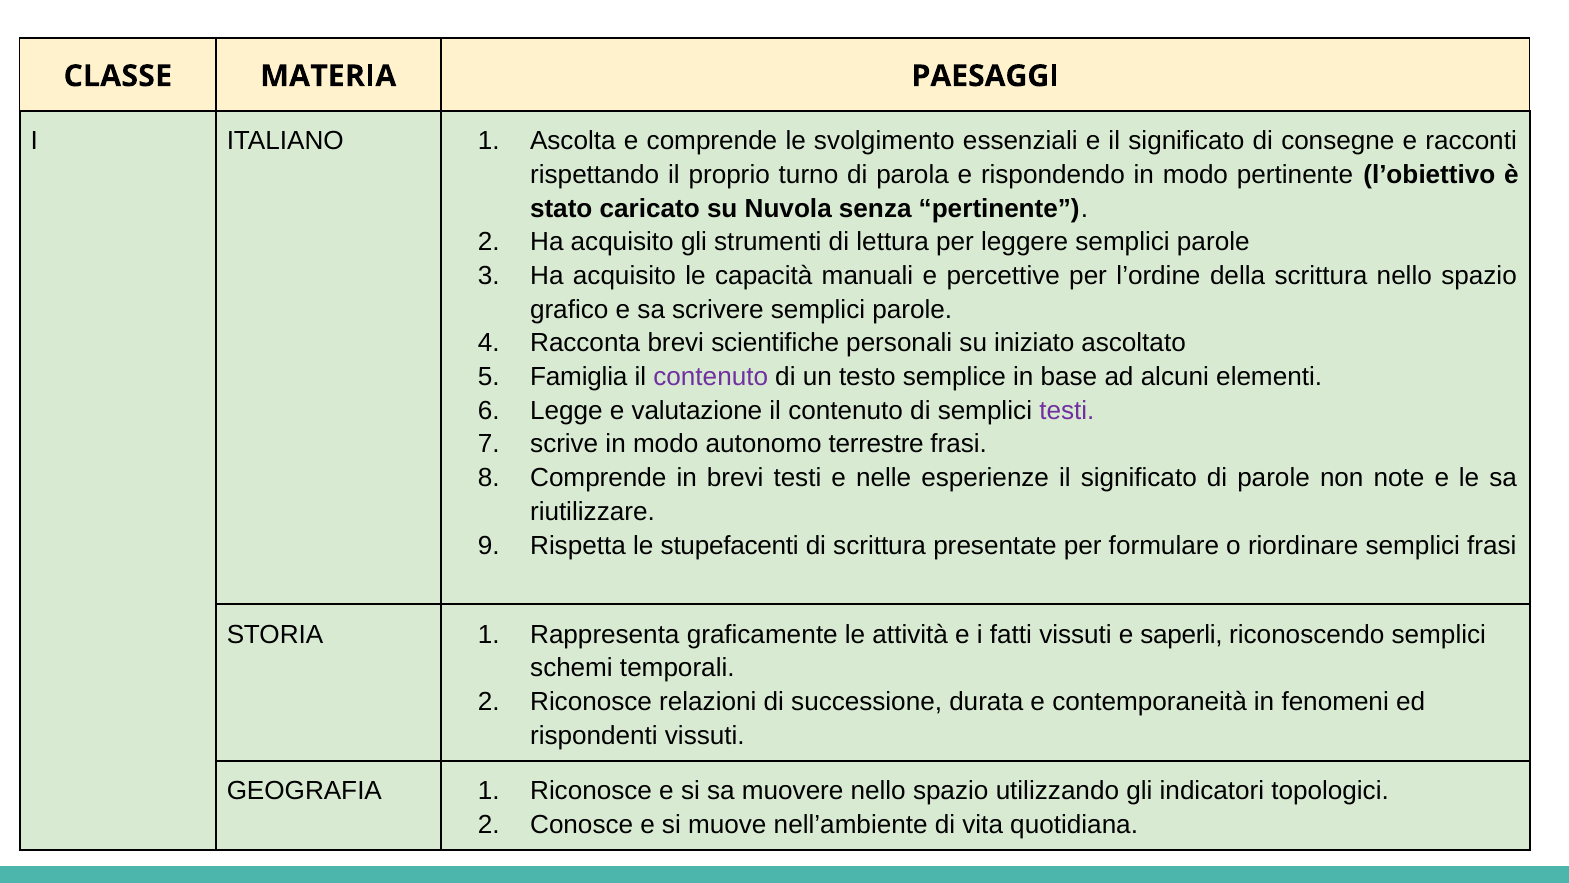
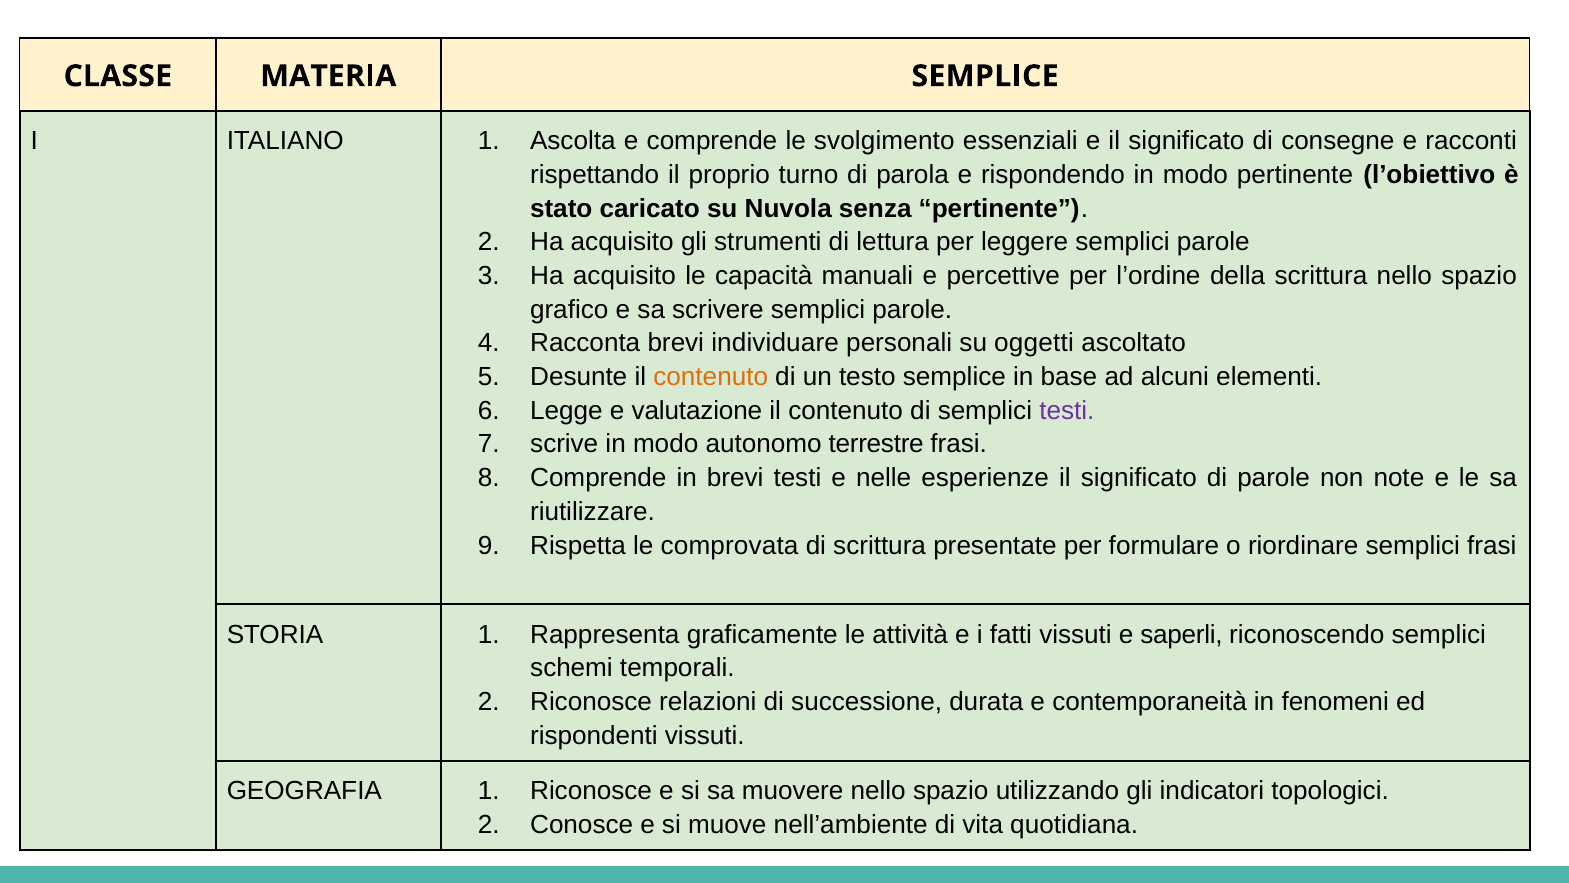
MATERIA PAESAGGI: PAESAGGI -> SEMPLICE
scientifiche: scientifiche -> individuare
iniziato: iniziato -> oggetti
Famiglia: Famiglia -> Desunte
contenuto at (711, 377) colour: purple -> orange
stupefacenti: stupefacenti -> comprovata
